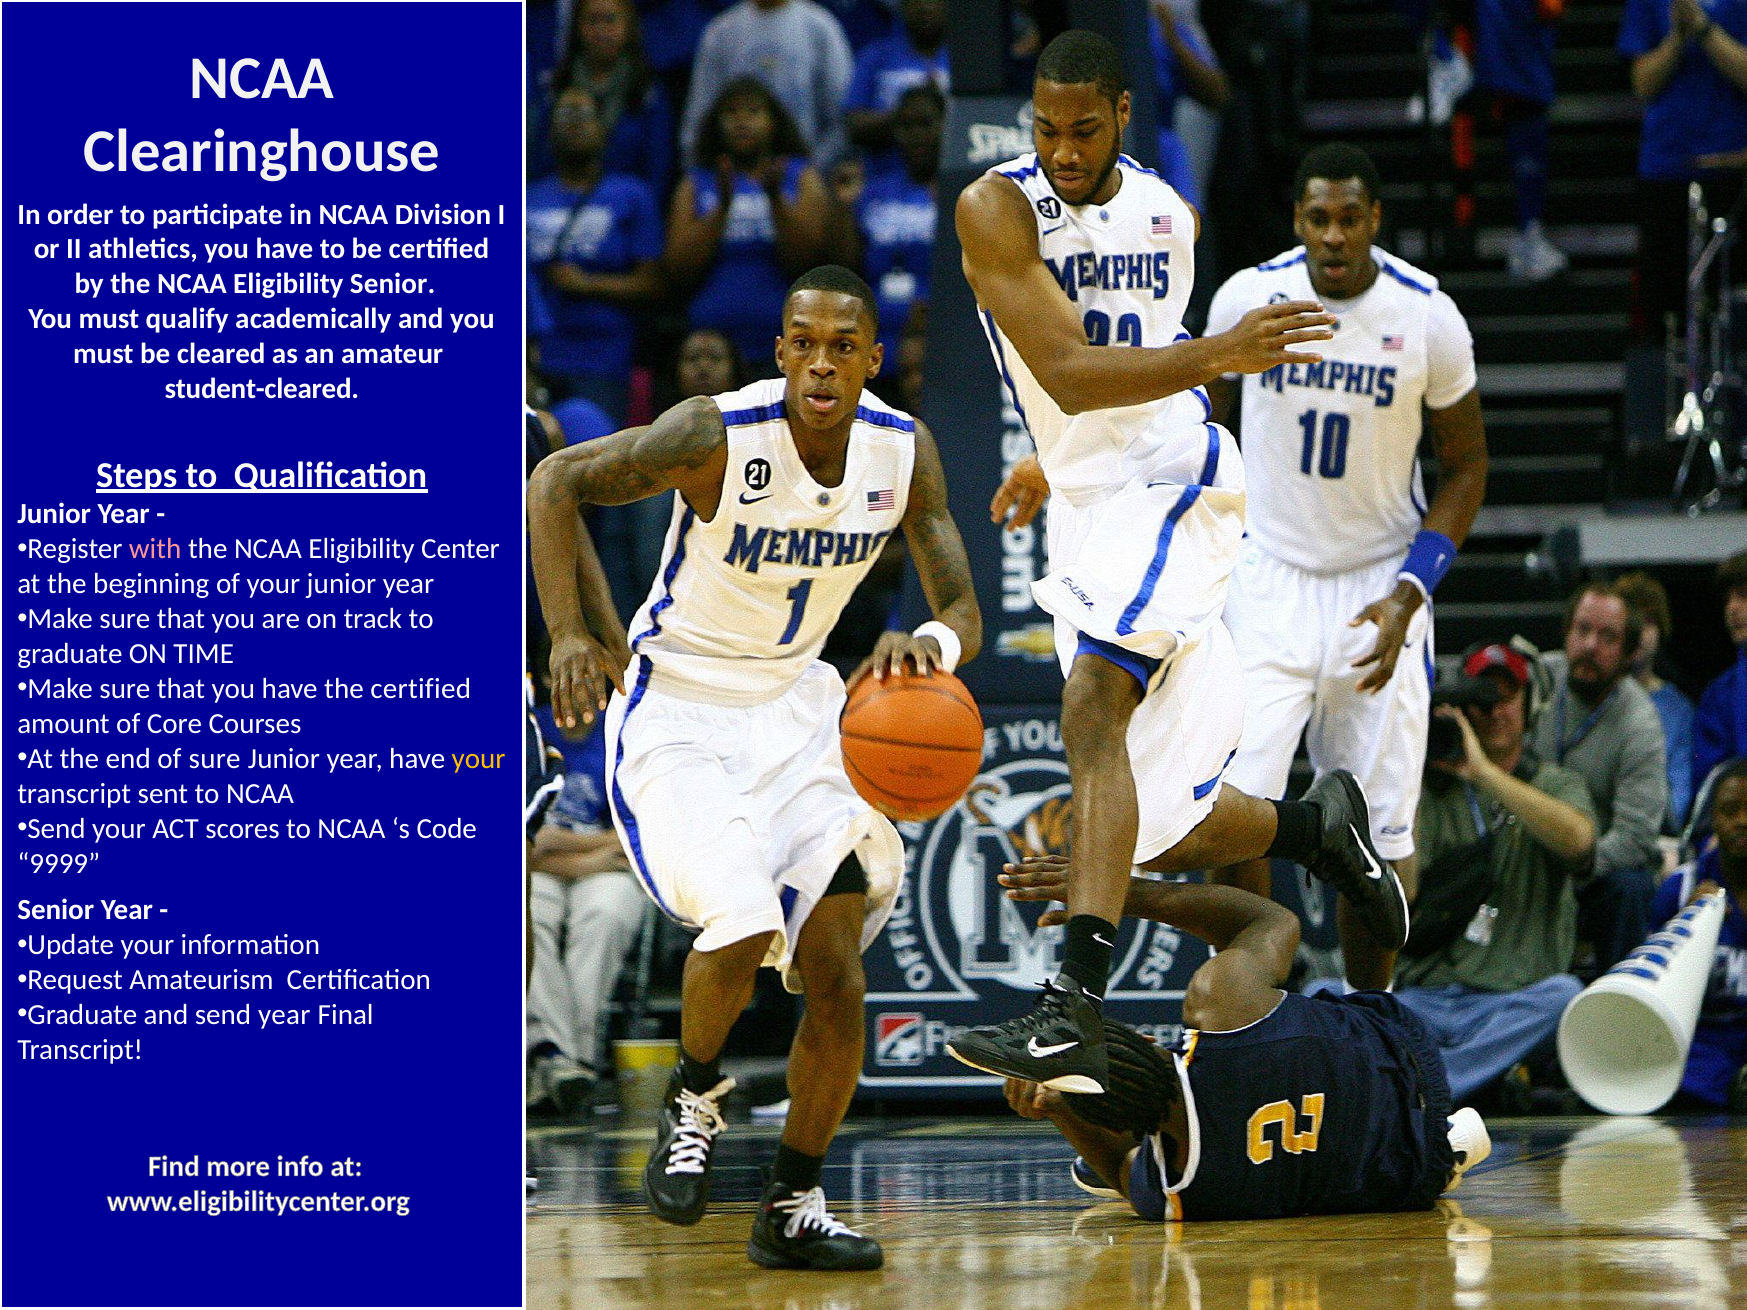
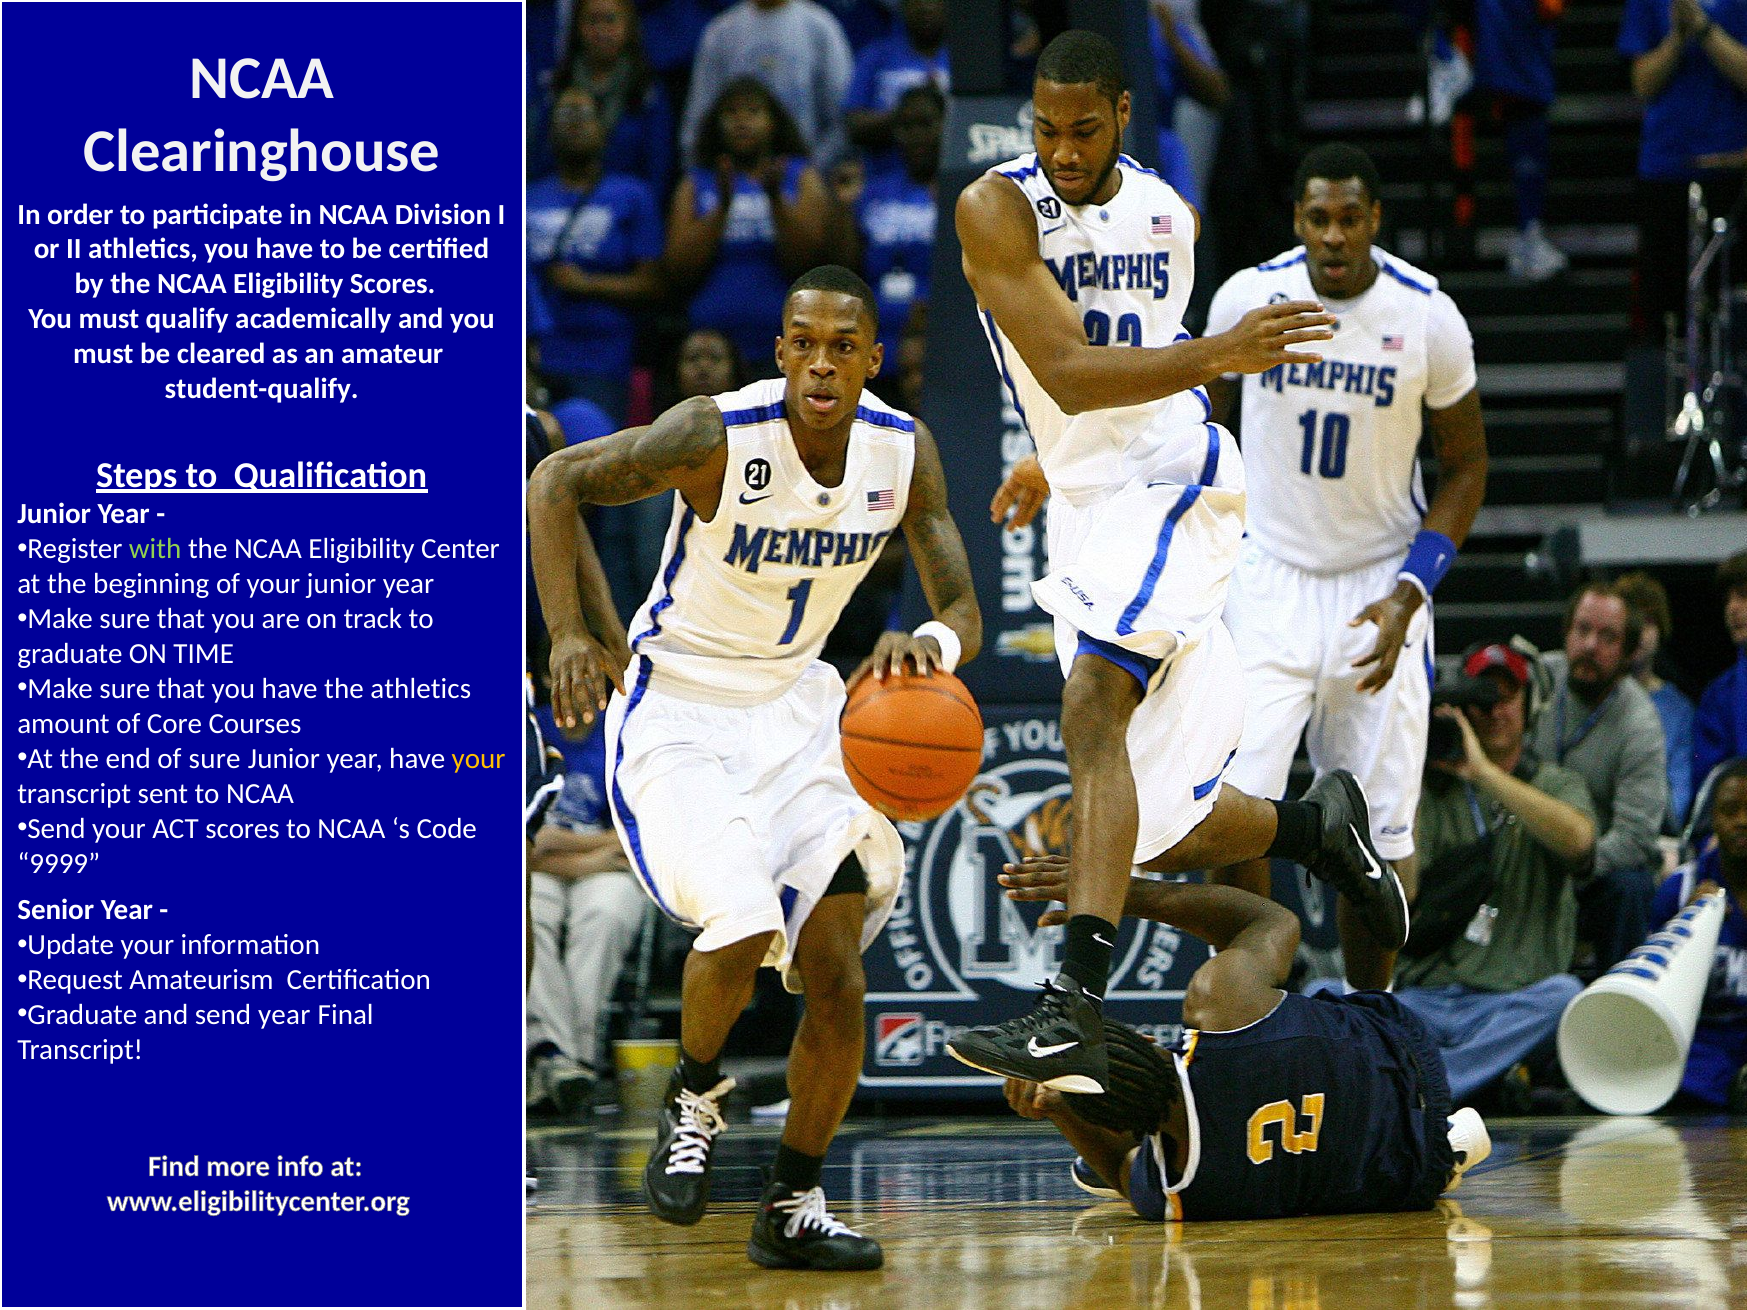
Eligibility Senior: Senior -> Scores
student-cleared: student-cleared -> student-qualify
with colour: pink -> light green
the certified: certified -> athletics
